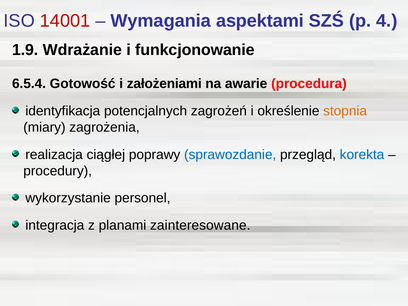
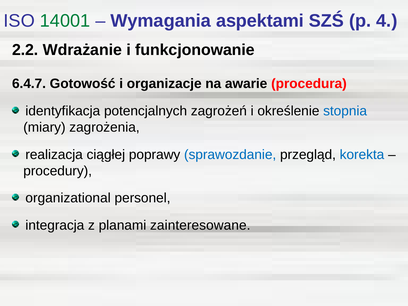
14001 colour: red -> green
1.9: 1.9 -> 2.2
6.5.4: 6.5.4 -> 6.4.7
założeniami: założeniami -> organizacje
stopnia colour: orange -> blue
wykorzystanie: wykorzystanie -> organizational
